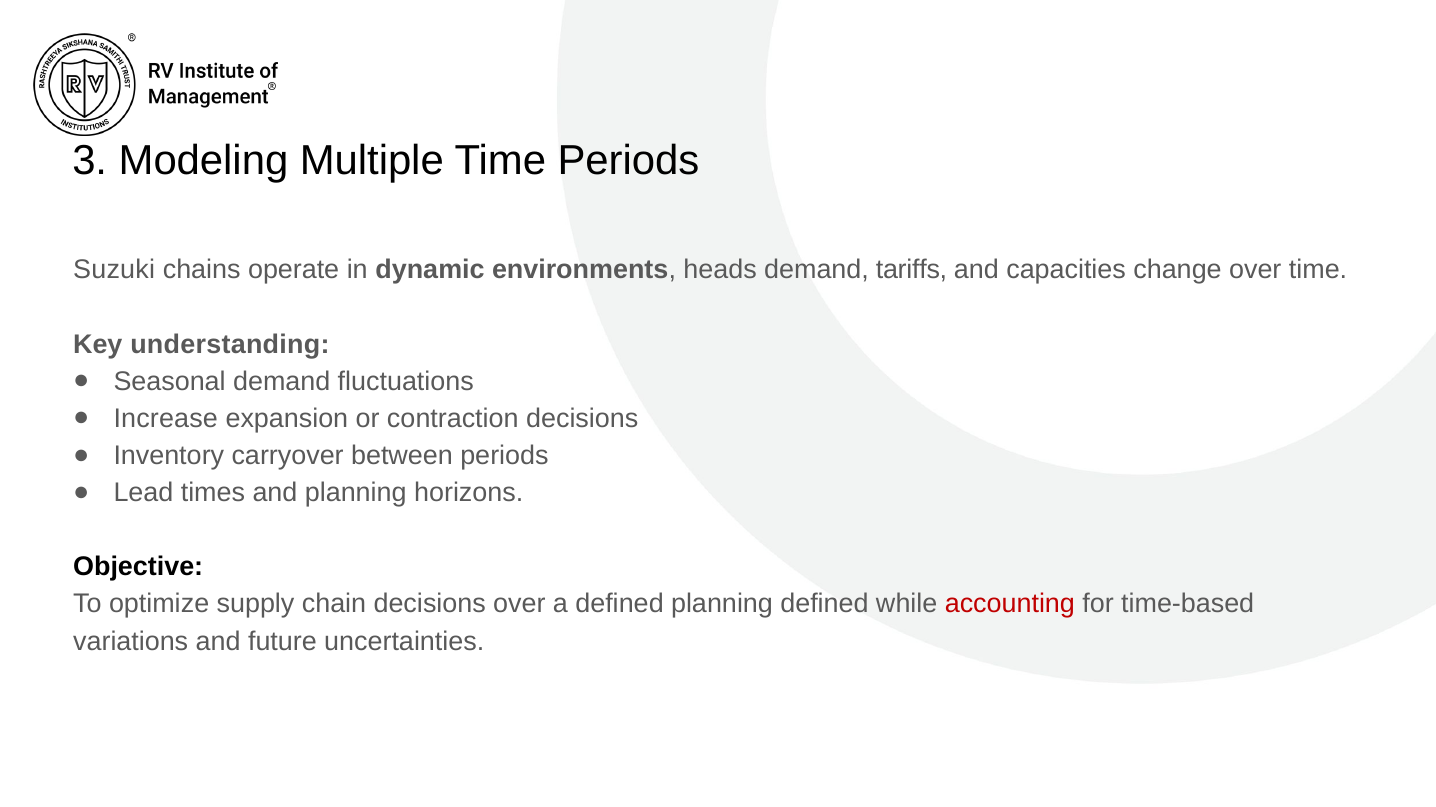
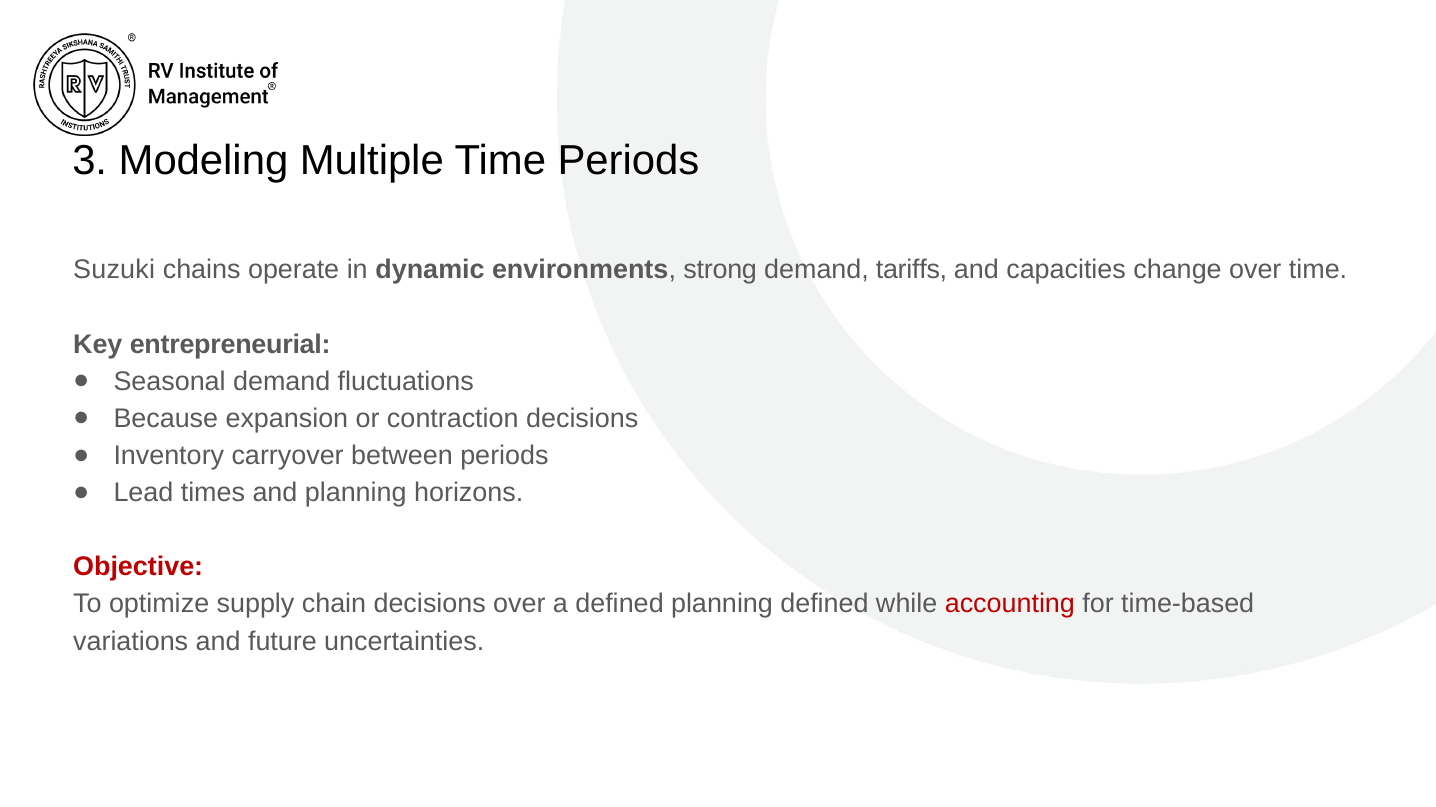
heads: heads -> strong
understanding: understanding -> entrepreneurial
Increase: Increase -> Because
Objective colour: black -> red
